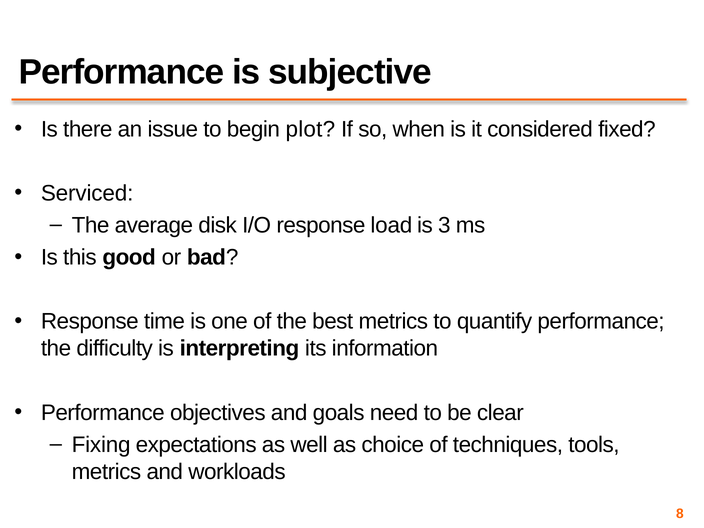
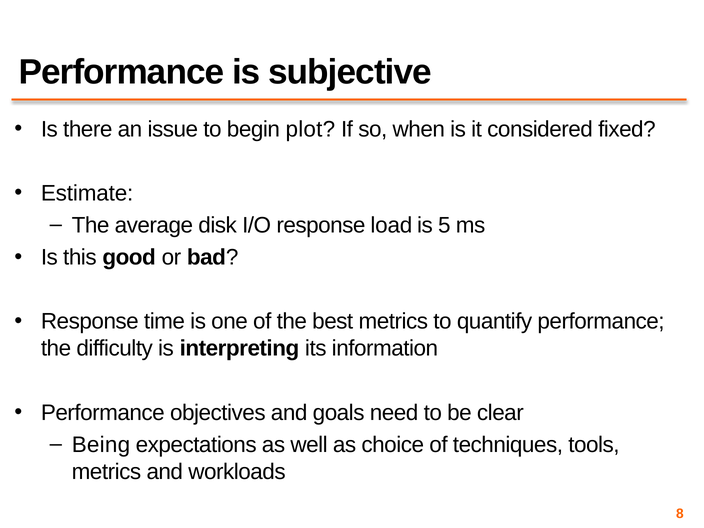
Serviced: Serviced -> Estimate
3: 3 -> 5
Fixing: Fixing -> Being
